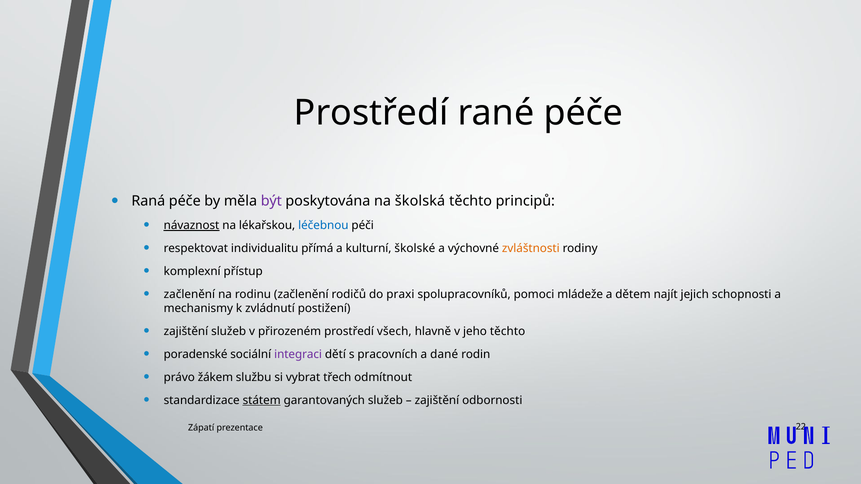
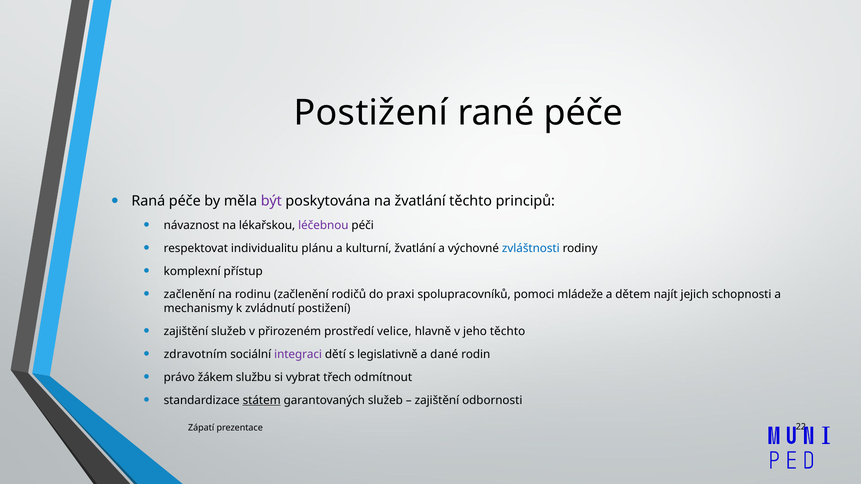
Prostředí at (371, 113): Prostředí -> Postižení
na školská: školská -> žvatlání
návaznost underline: present -> none
léčebnou colour: blue -> purple
přímá: přímá -> plánu
kulturní školské: školské -> žvatlání
zvláštnosti colour: orange -> blue
všech: všech -> velice
poradenské: poradenské -> zdravotním
pracovních: pracovních -> legislativně
